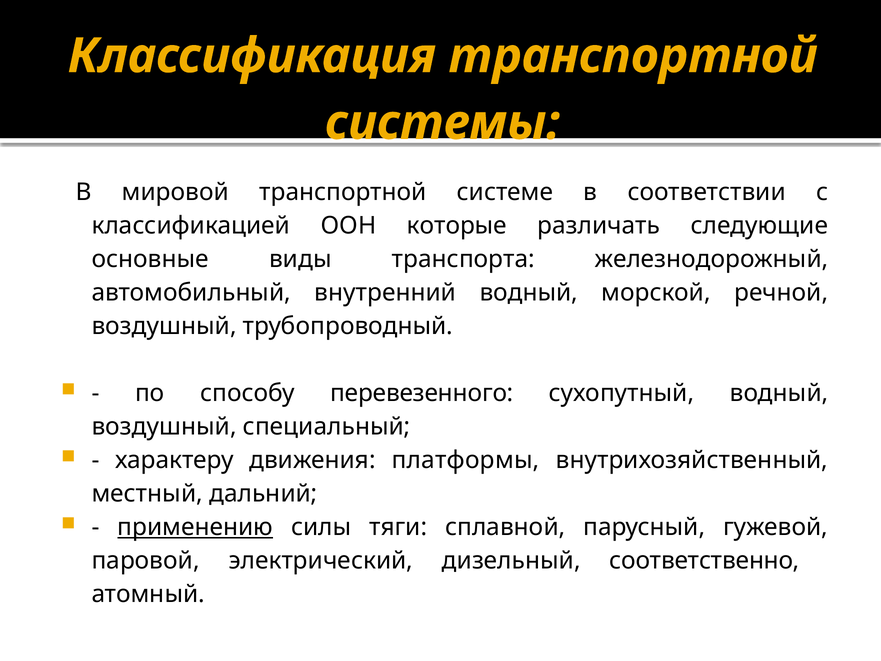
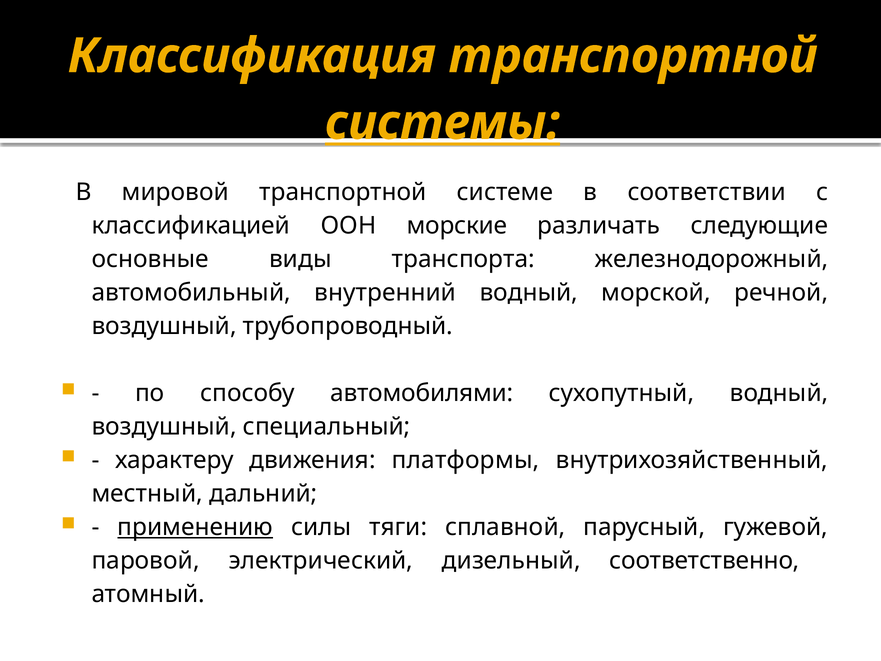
системы underline: none -> present
которые: которые -> морские
перевезенного: перевезенного -> автомобилями
